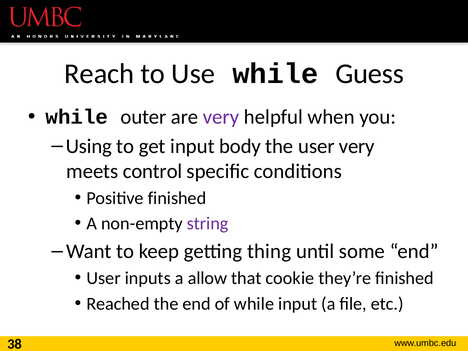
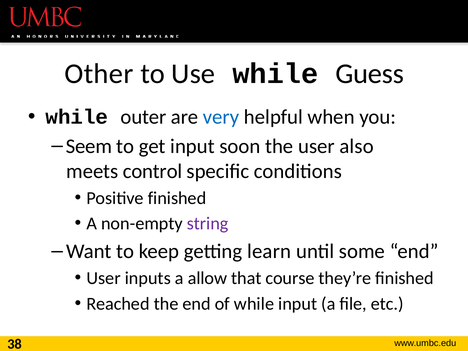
Reach: Reach -> Other
very at (221, 117) colour: purple -> blue
Using: Using -> Seem
body: body -> soon
user very: very -> also
thing: thing -> learn
cookie: cookie -> course
